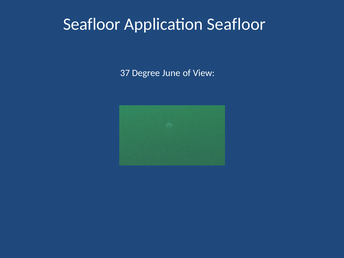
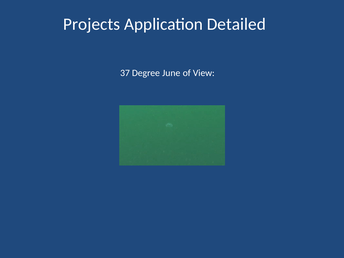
Seafloor at (92, 24): Seafloor -> Projects
Application Seafloor: Seafloor -> Detailed
